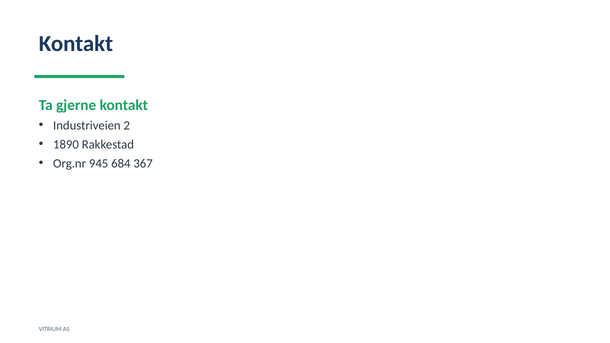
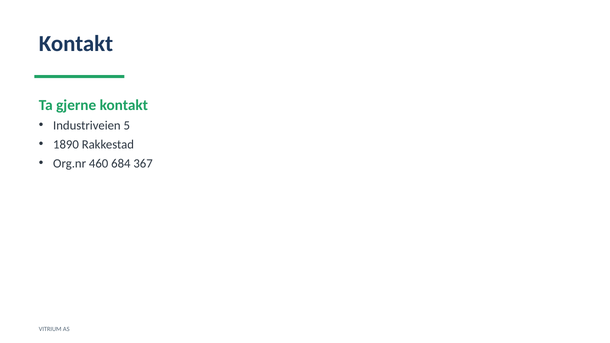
2: 2 -> 5
945: 945 -> 460
